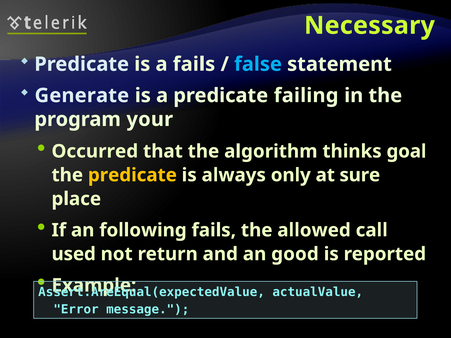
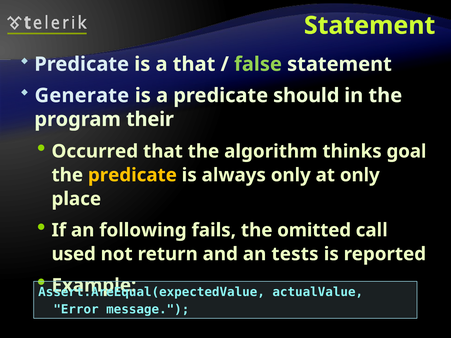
Necessary at (369, 26): Necessary -> Statement
a fails: fails -> that
false colour: light blue -> light green
failing: failing -> should
your: your -> their
at sure: sure -> only
allowed: allowed -> omitted
good: good -> tests
